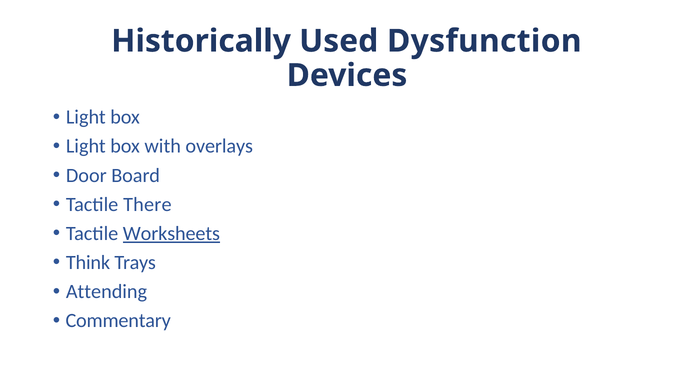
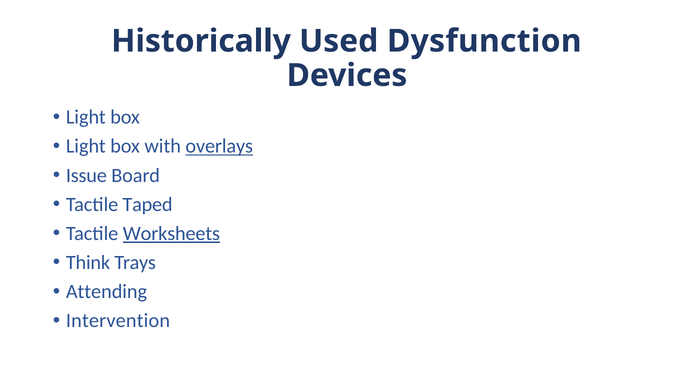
overlays underline: none -> present
Door: Door -> Issue
There: There -> Taped
Commentary: Commentary -> Intervention
